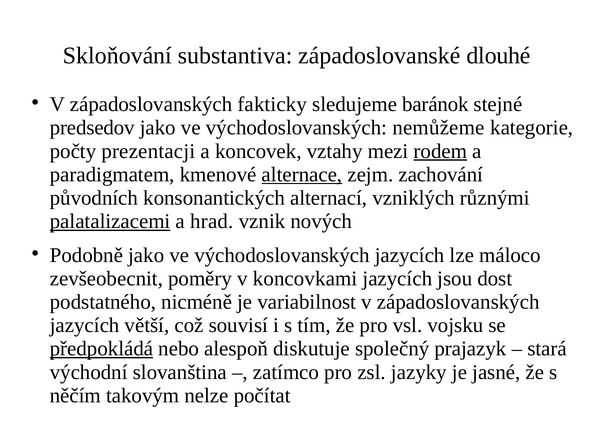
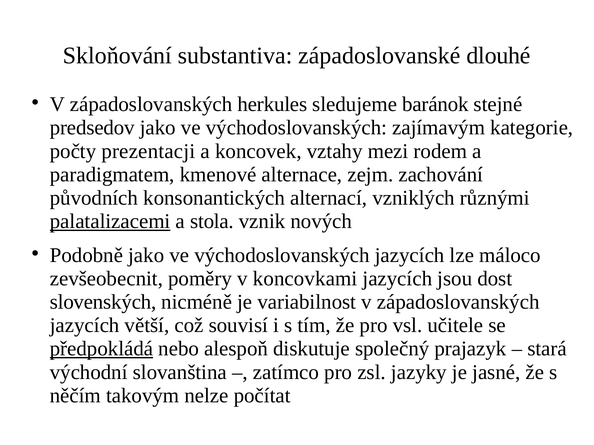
fakticky: fakticky -> herkules
nemůžeme: nemůžeme -> zajímavým
rodem underline: present -> none
alternace underline: present -> none
hrad: hrad -> stola
podstatného: podstatného -> slovenských
vojsku: vojsku -> učitele
